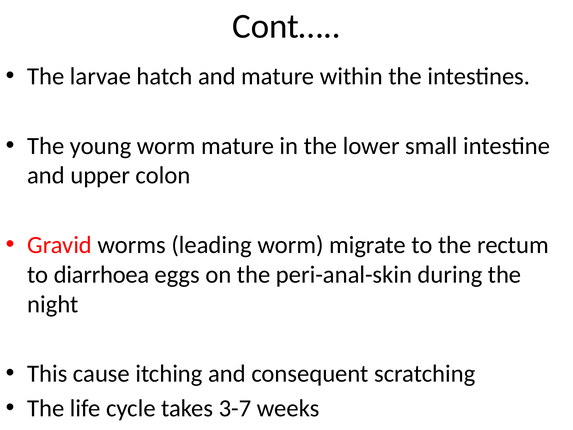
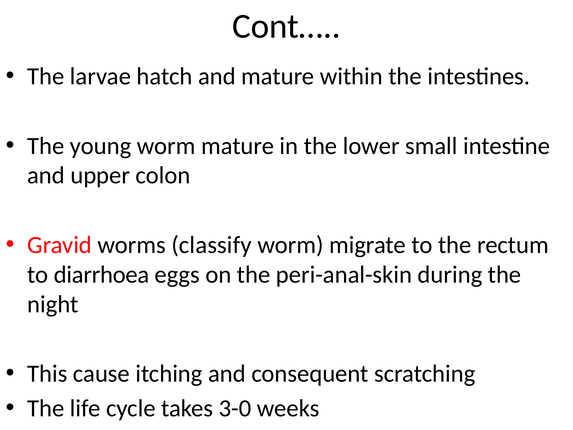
leading: leading -> classify
3-7: 3-7 -> 3-0
